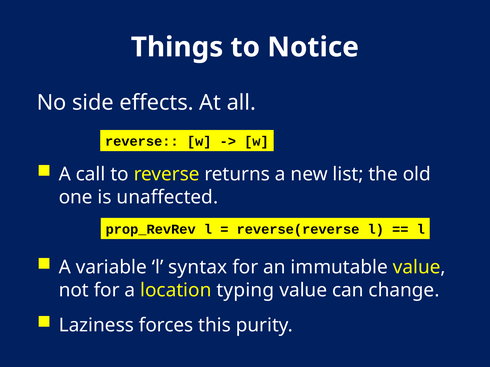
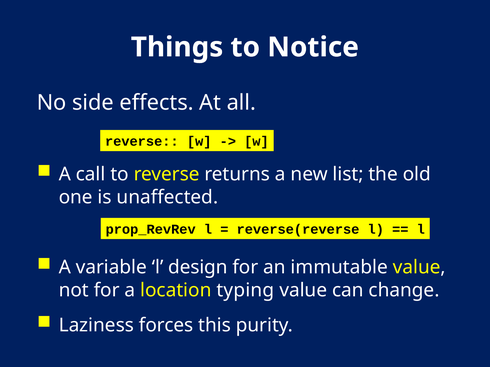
syntax: syntax -> design
